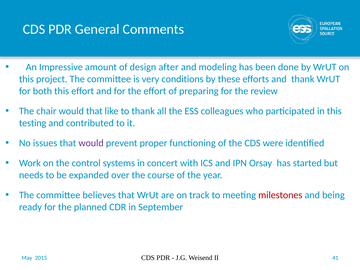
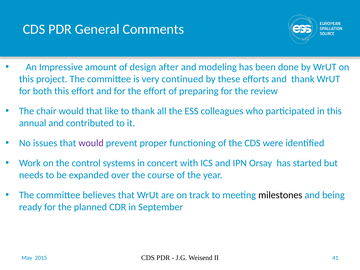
conditions: conditions -> continued
testing: testing -> annual
milestones colour: red -> black
